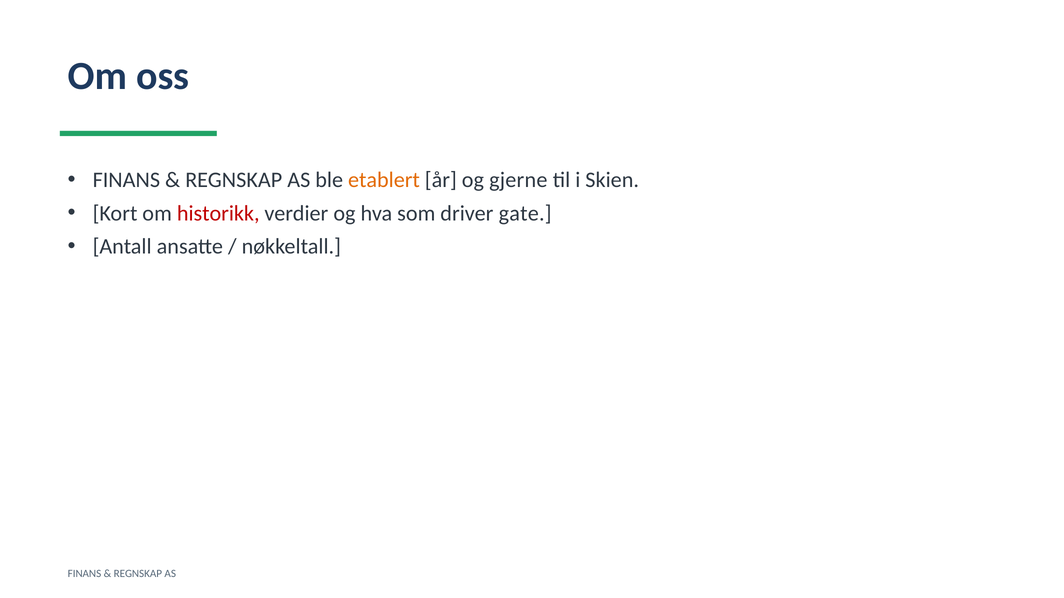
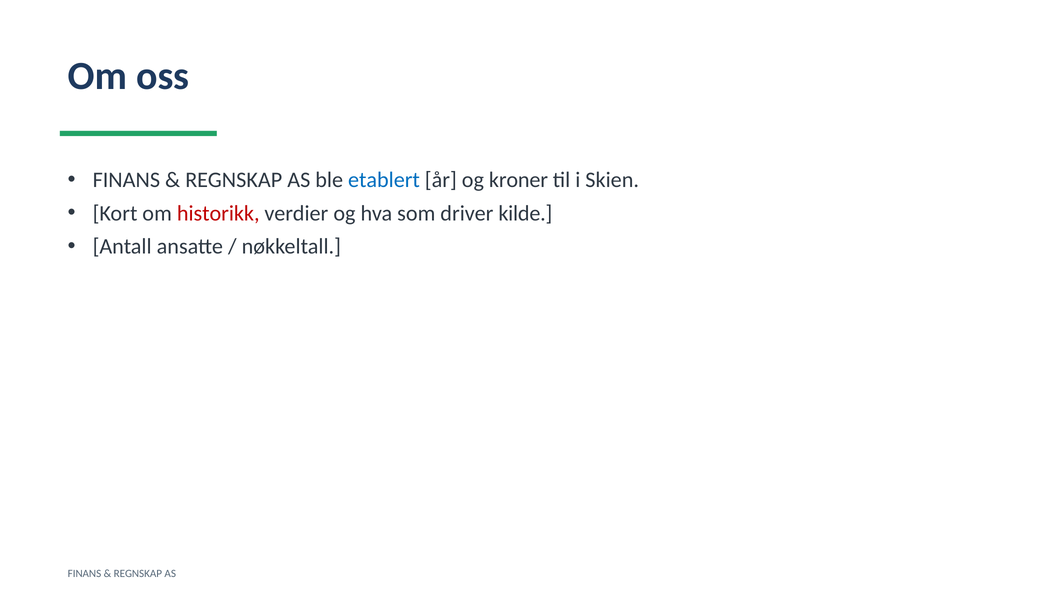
etablert colour: orange -> blue
gjerne: gjerne -> kroner
gate: gate -> kilde
